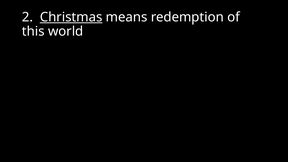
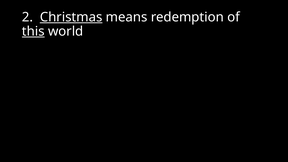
this underline: none -> present
